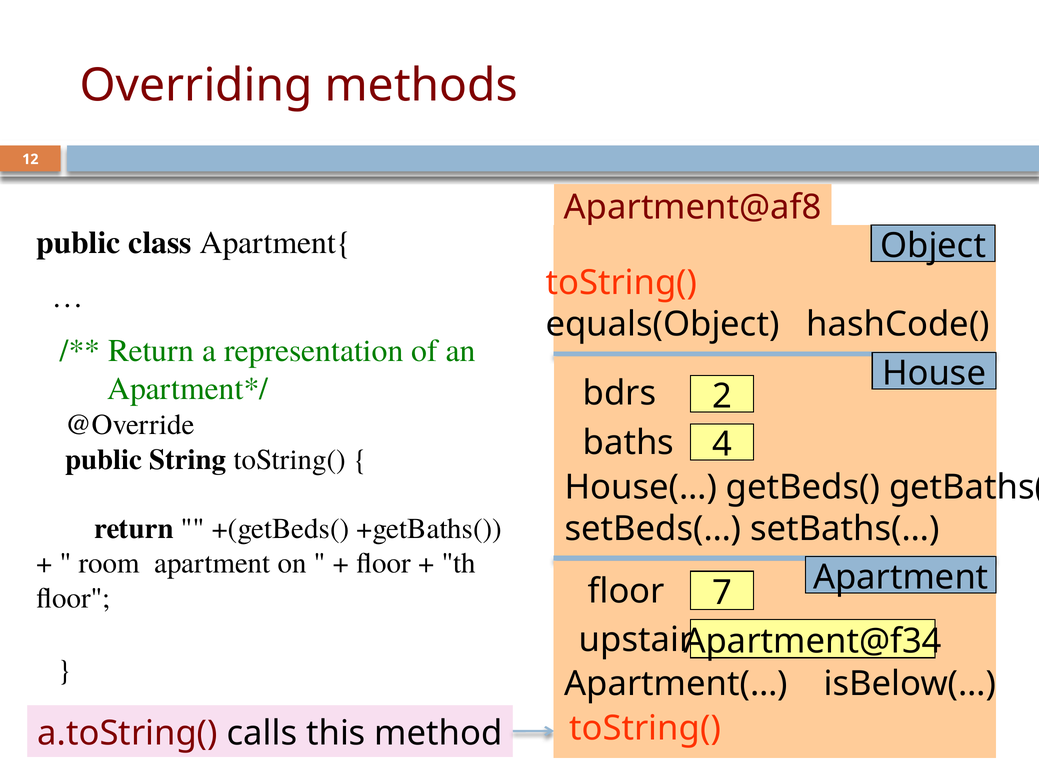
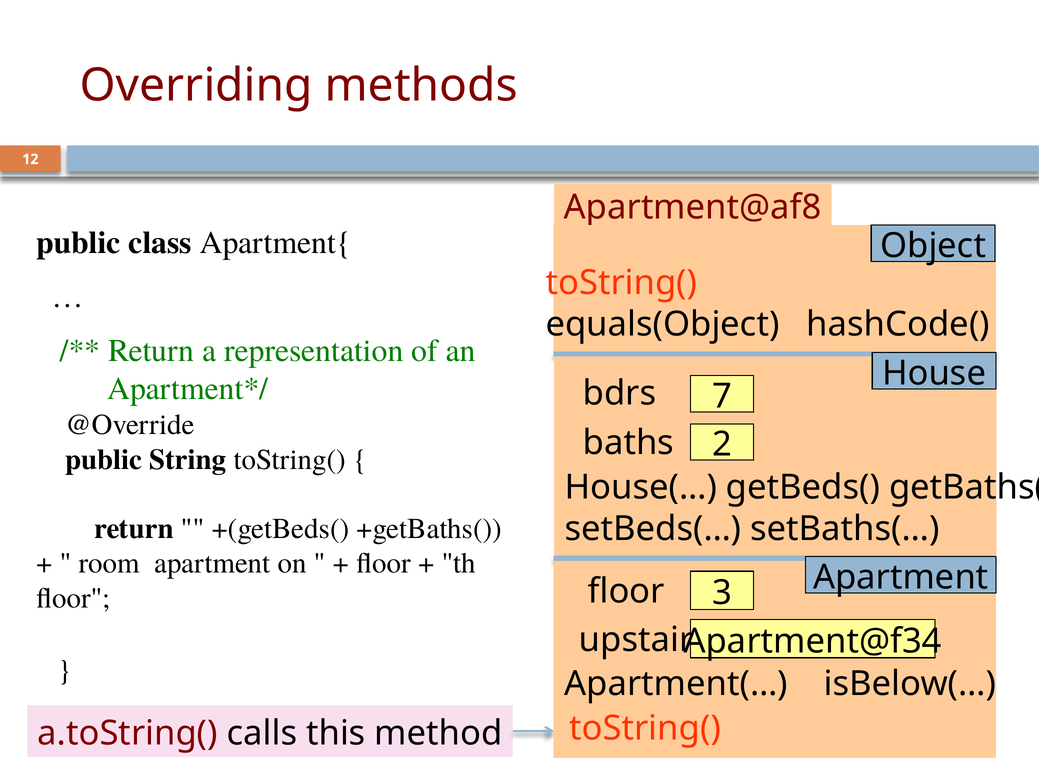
2: 2 -> 7
4: 4 -> 2
7: 7 -> 3
